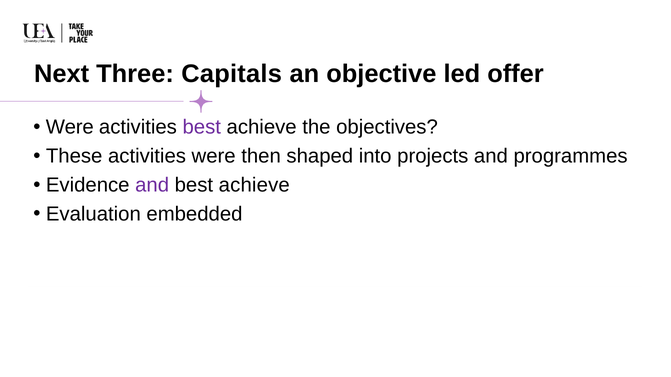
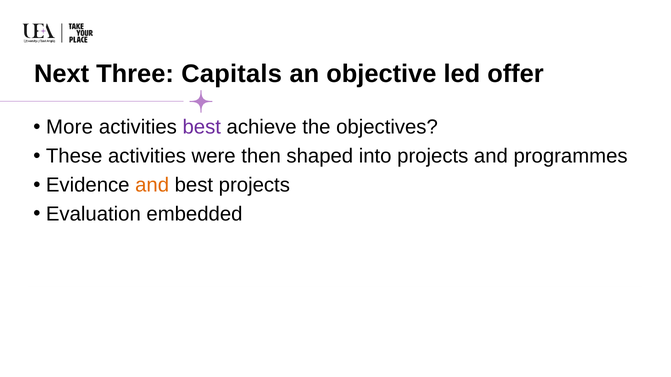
Were at (70, 127): Were -> More
and at (152, 185) colour: purple -> orange
achieve at (254, 185): achieve -> projects
